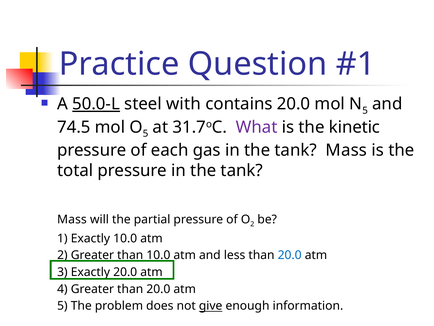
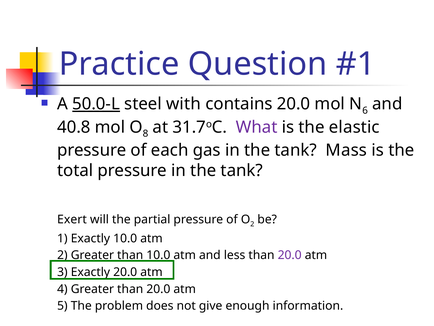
5 at (365, 110): 5 -> 6
74.5: 74.5 -> 40.8
5 at (146, 134): 5 -> 8
kinetic: kinetic -> elastic
Mass at (72, 219): Mass -> Exert
20.0 at (290, 255) colour: blue -> purple
give underline: present -> none
